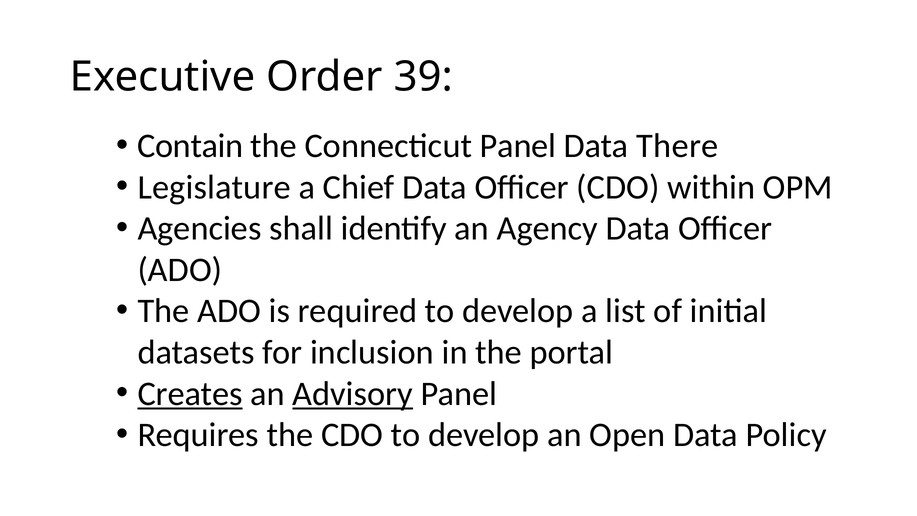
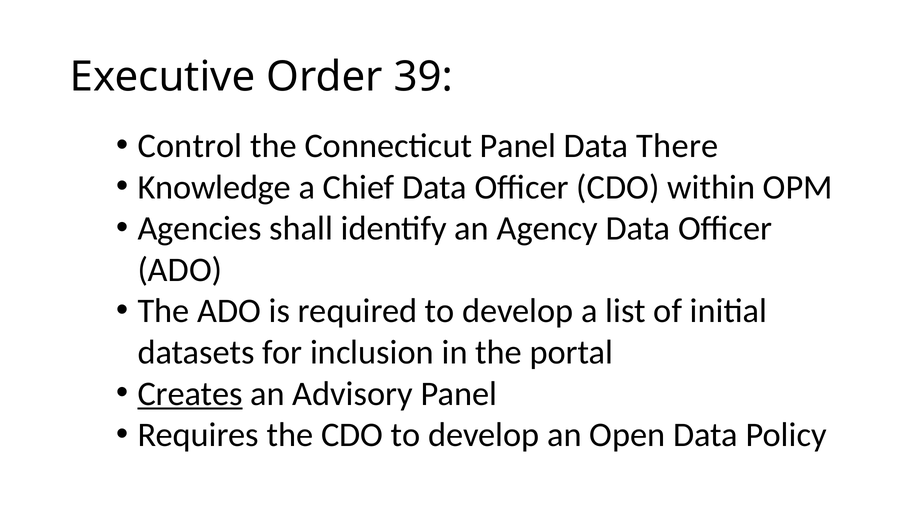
Contain: Contain -> Control
Legislature: Legislature -> Knowledge
Advisory underline: present -> none
